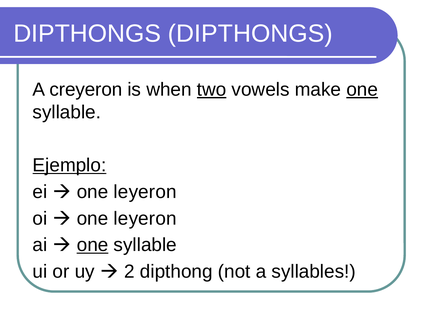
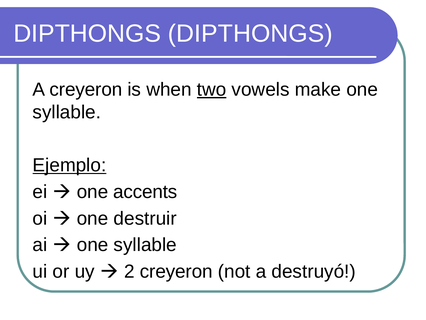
one at (362, 89) underline: present -> none
leyeron at (145, 192): leyeron -> accents
leyeron at (145, 218): leyeron -> destruir
one at (93, 245) underline: present -> none
2 dipthong: dipthong -> creyeron
syllables: syllables -> destruyó
